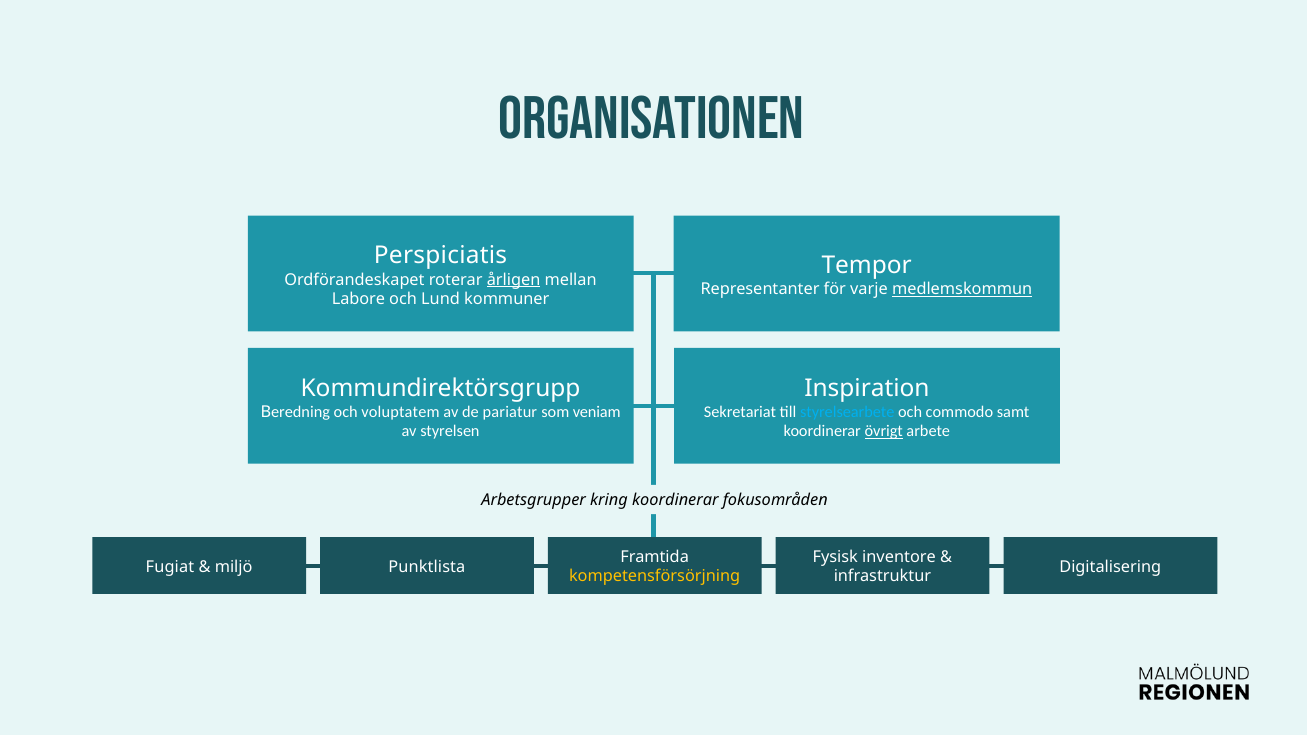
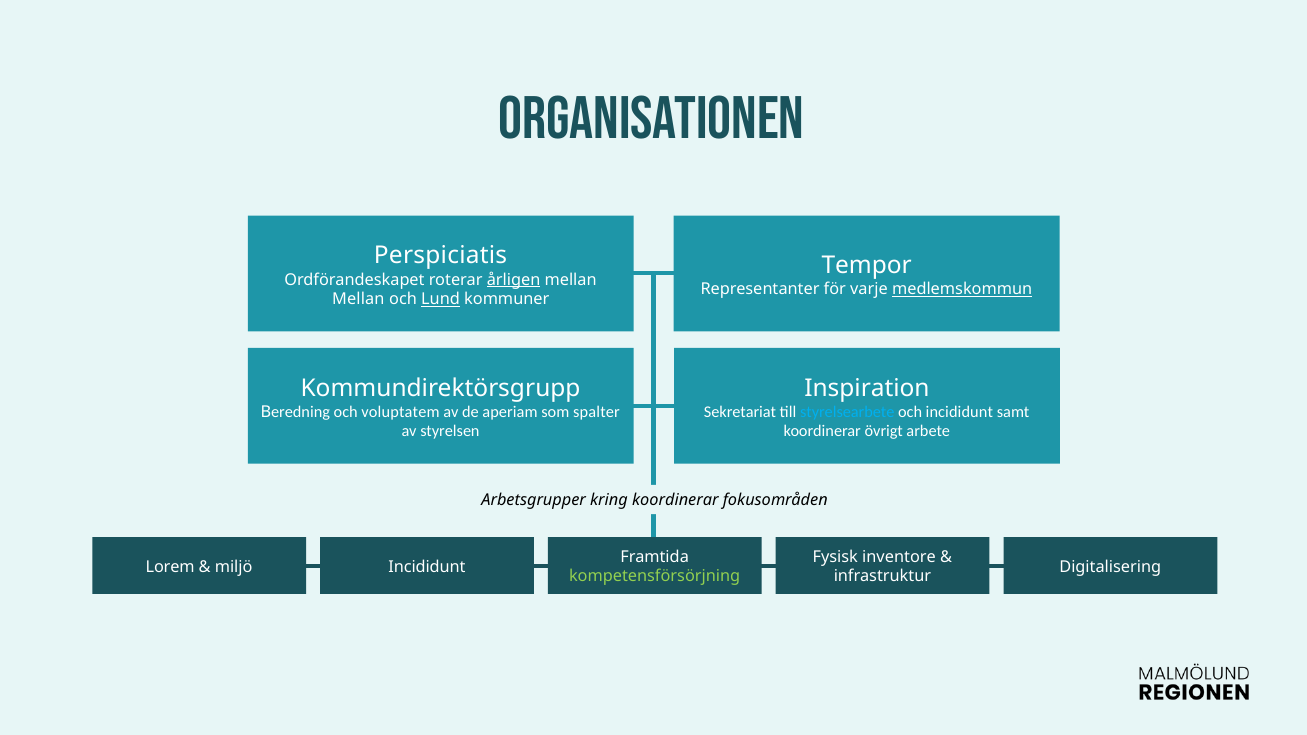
Labore at (358, 299): Labore -> Mellan
Lund underline: none -> present
pariatur: pariatur -> aperiam
veniam: veniam -> spalter
och commodo: commodo -> incididunt
övrigt underline: present -> none
Fugiat: Fugiat -> Lorem
miljö Punktlista: Punktlista -> Incididunt
kompetensförsörjning colour: yellow -> light green
